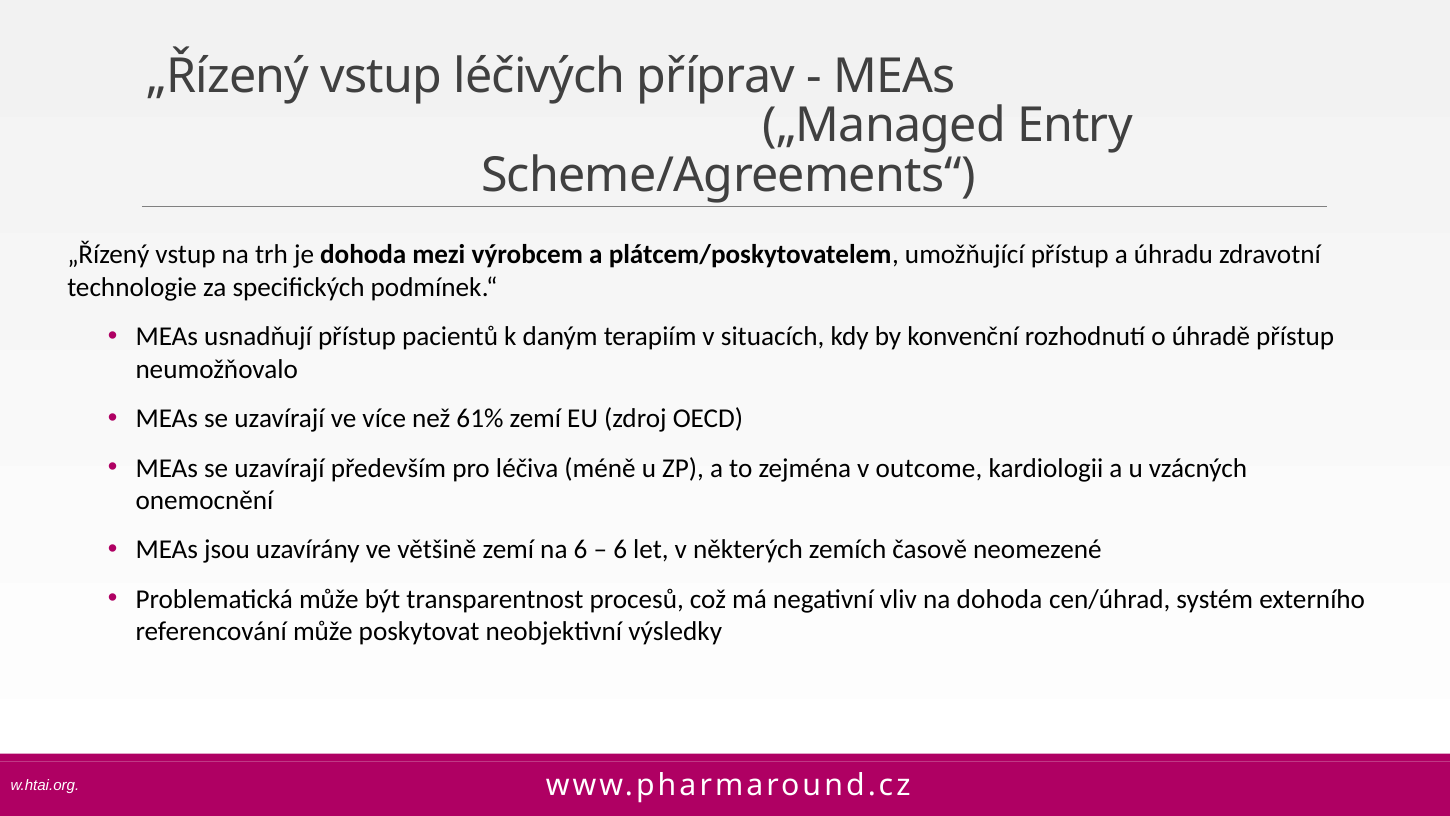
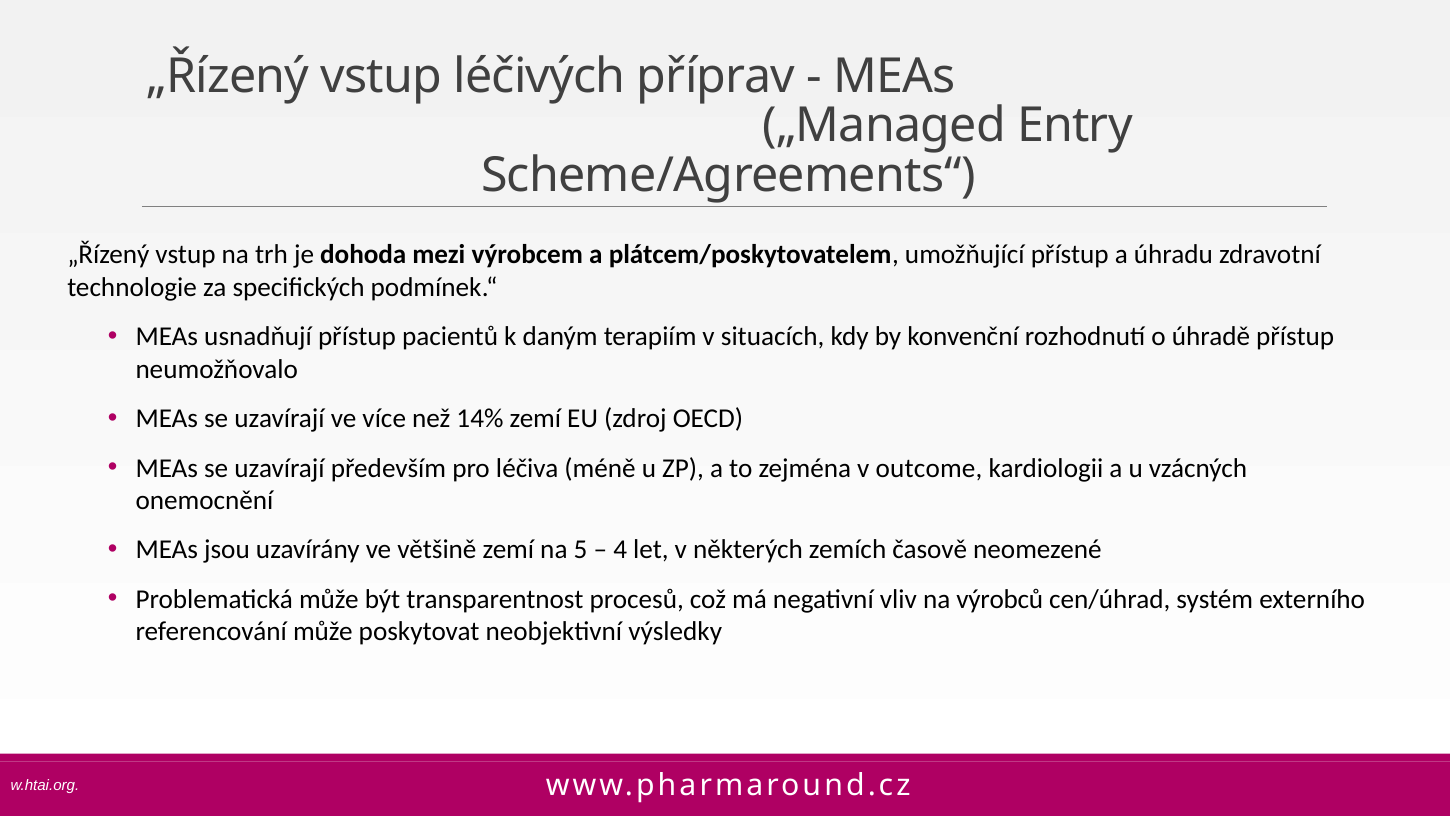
61%: 61% -> 14%
na 6: 6 -> 5
6 at (620, 550): 6 -> 4
na dohoda: dohoda -> výrobců
